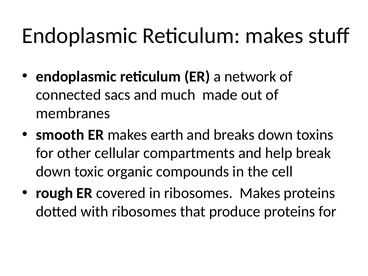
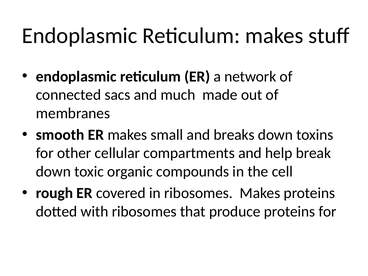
earth: earth -> small
